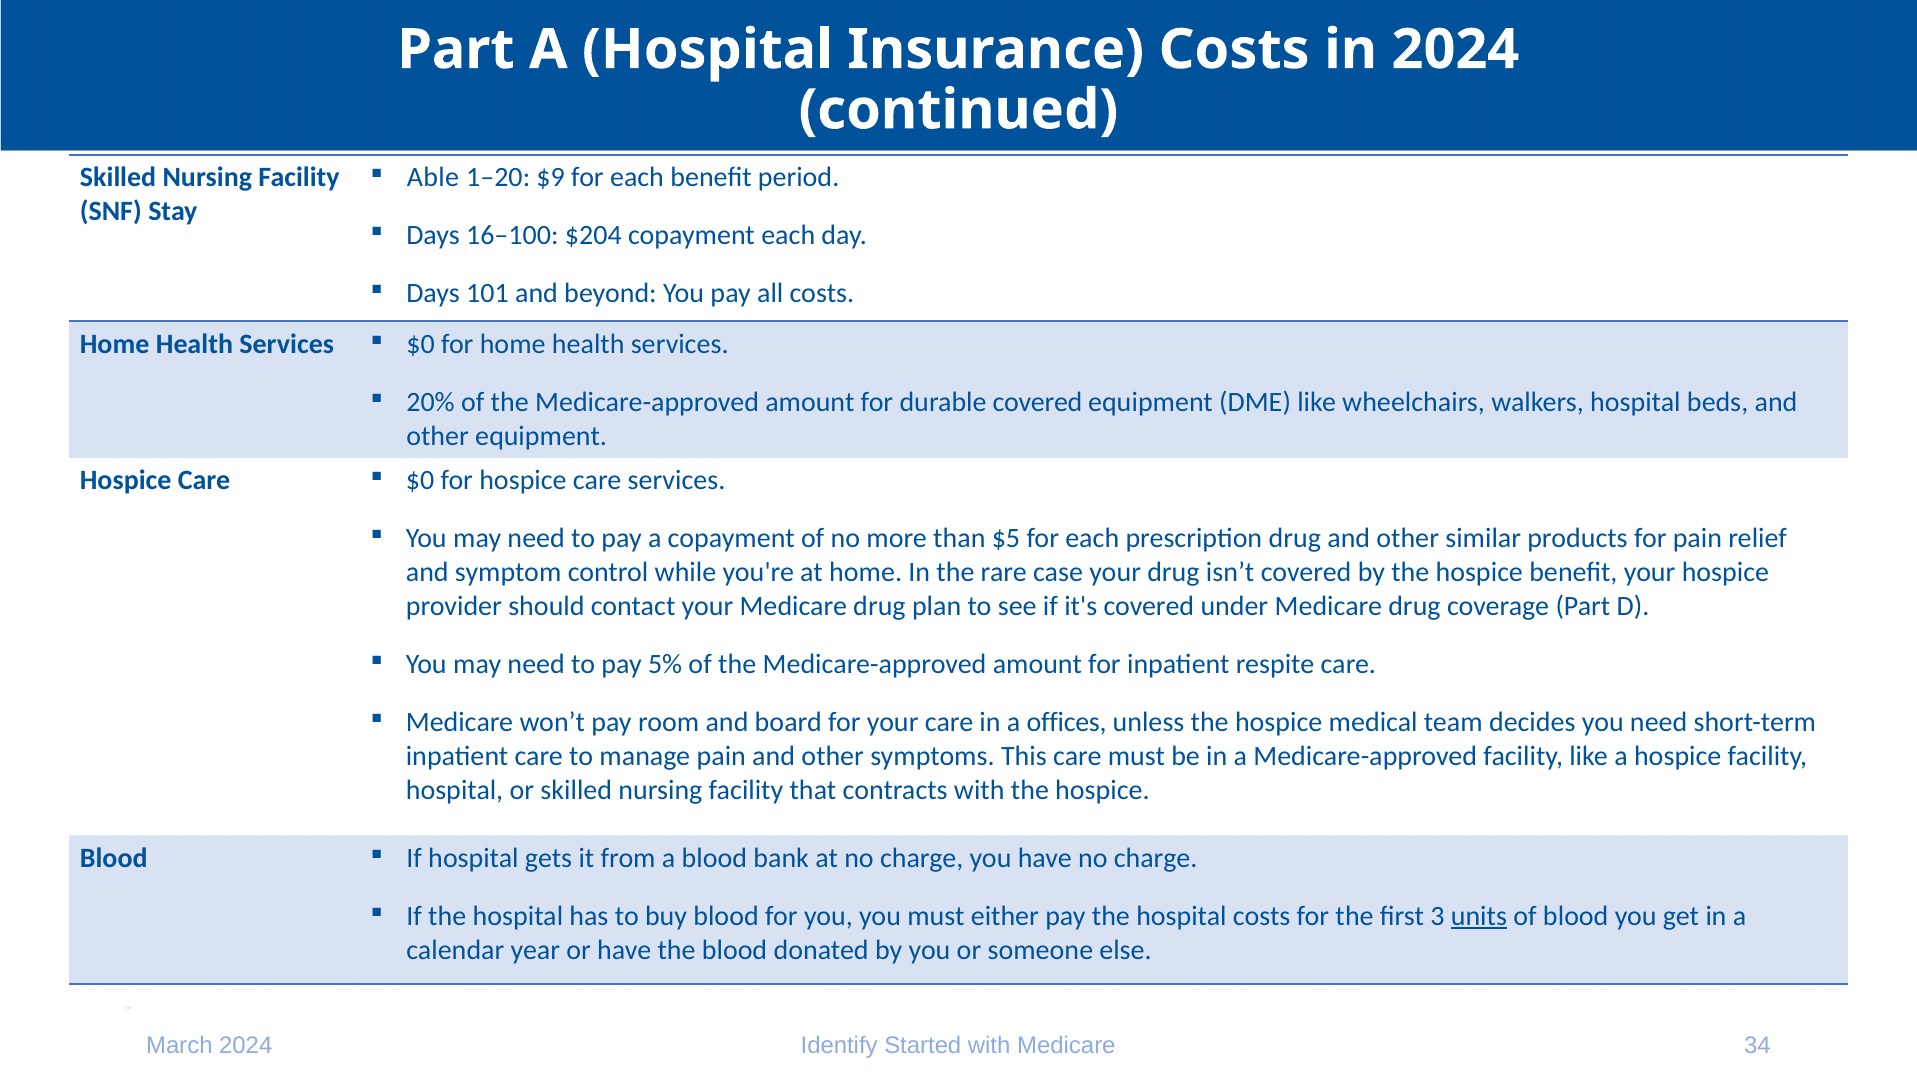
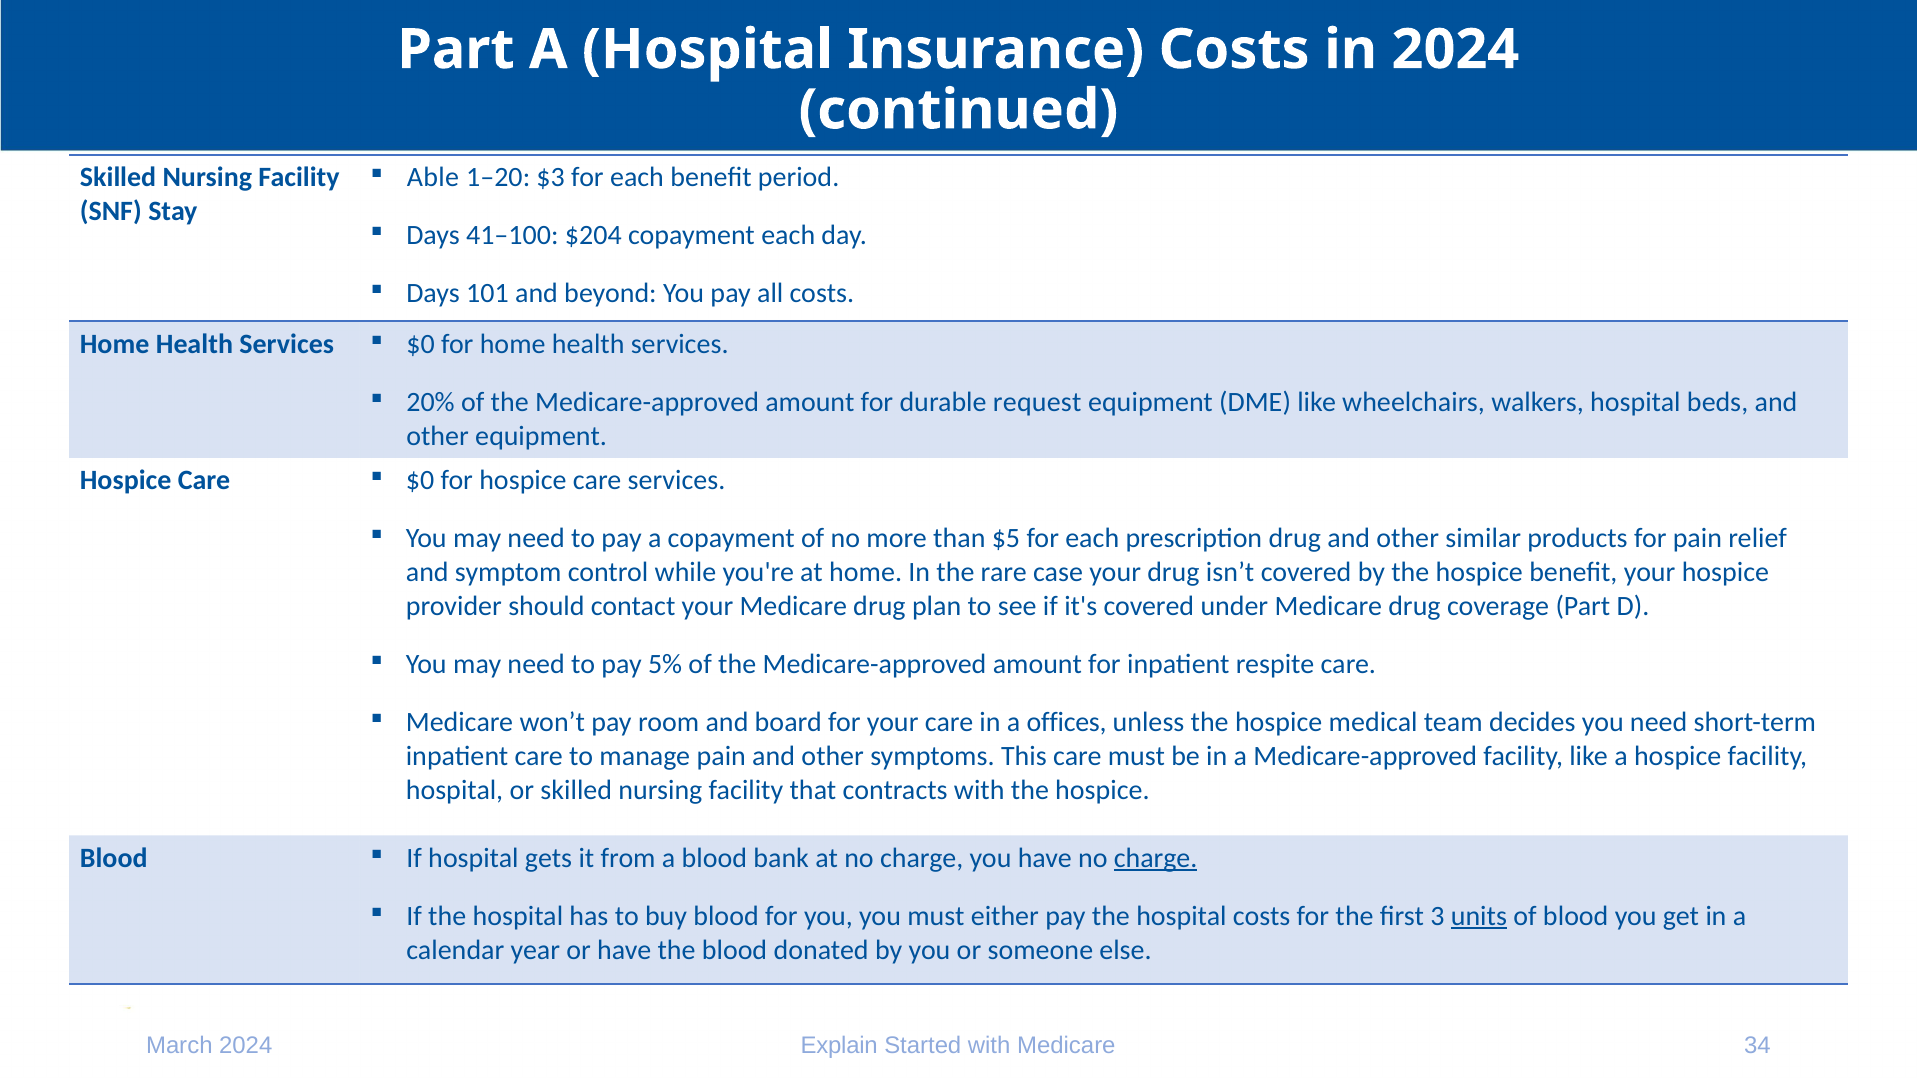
$9: $9 -> $3
16–100: 16–100 -> 41–100
durable covered: covered -> request
charge at (1156, 858) underline: none -> present
Identify: Identify -> Explain
